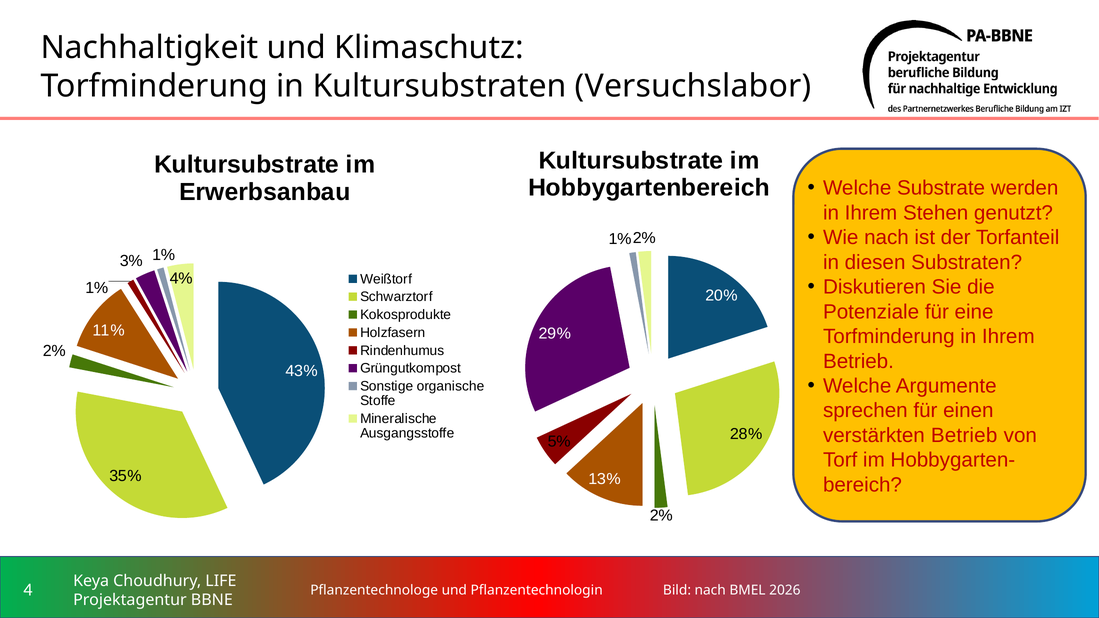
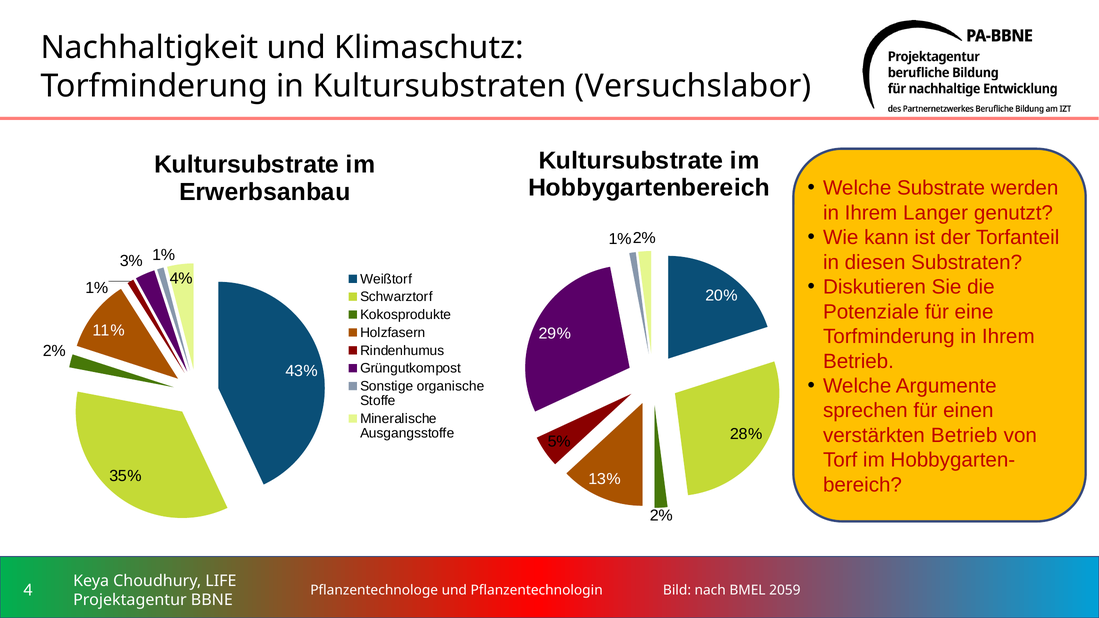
Stehen: Stehen -> Langer
Wie nach: nach -> kann
2026: 2026 -> 2059
